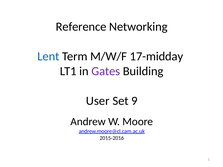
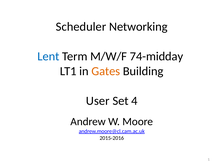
Reference: Reference -> Scheduler
17-midday: 17-midday -> 74-midday
Gates colour: purple -> orange
9: 9 -> 4
